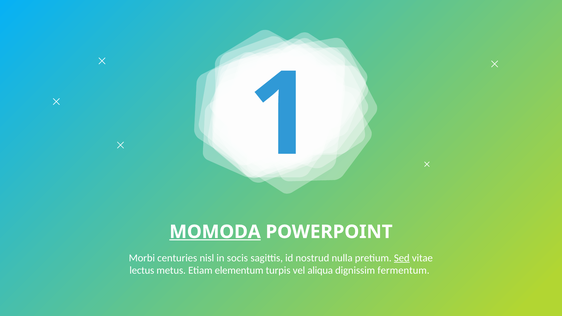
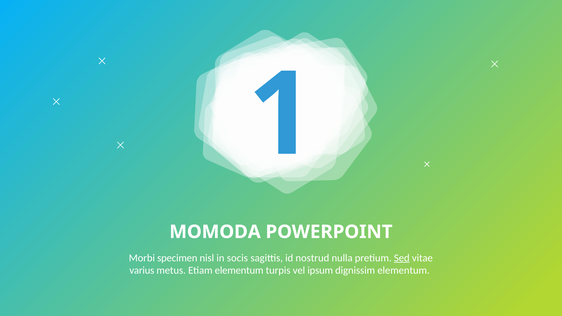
MOMODA underline: present -> none
centuries: centuries -> specimen
lectus: lectus -> varius
aliqua: aliqua -> ipsum
dignissim fermentum: fermentum -> elementum
